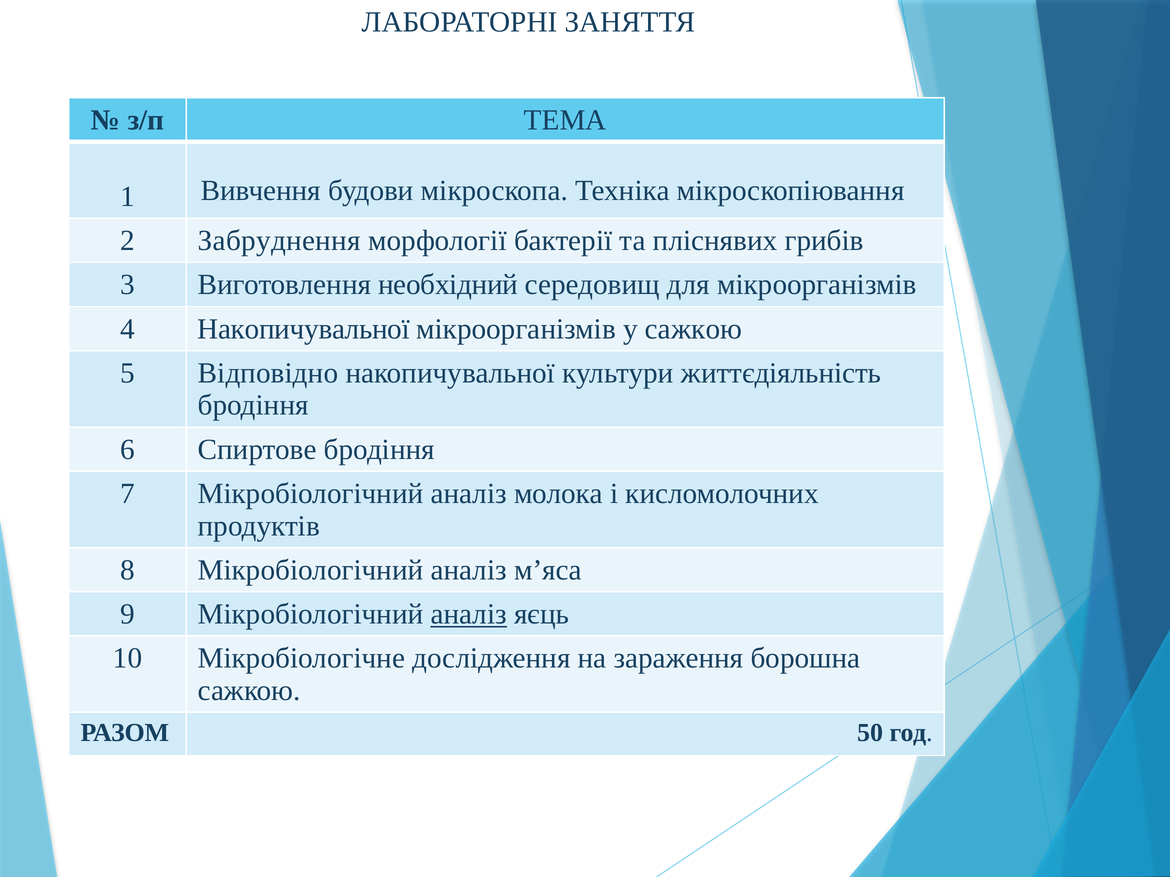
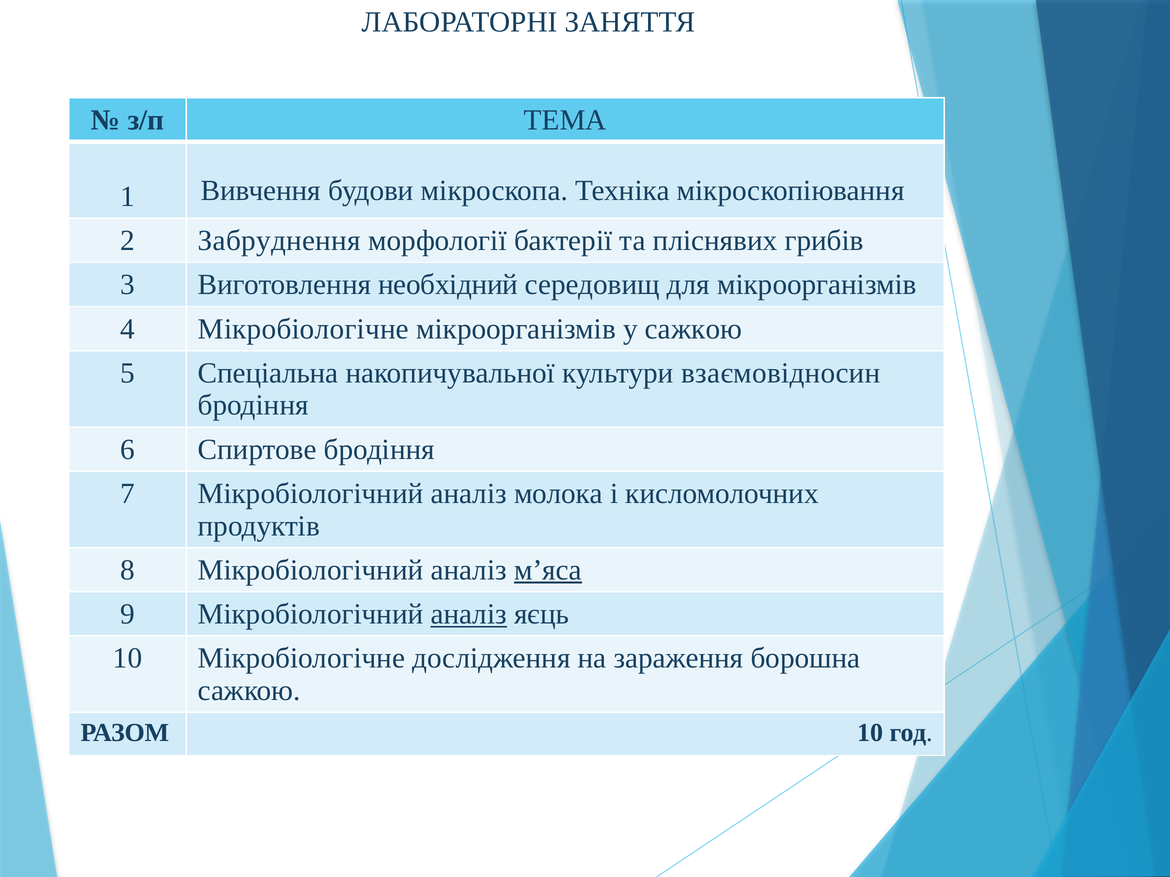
4 Накопичувальної: Накопичувальної -> Мікробіологічне
Відповідно: Відповідно -> Спеціальна
життєдіяльність: життєдіяльність -> взаємовідносин
м’яса underline: none -> present
РАЗОМ 50: 50 -> 10
